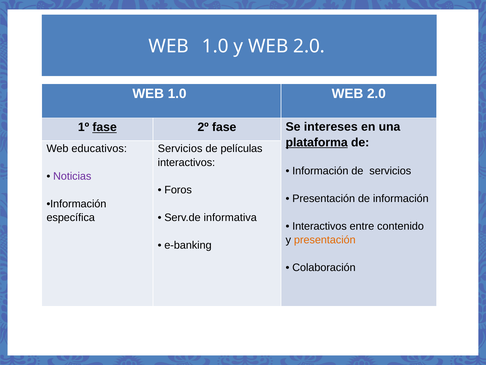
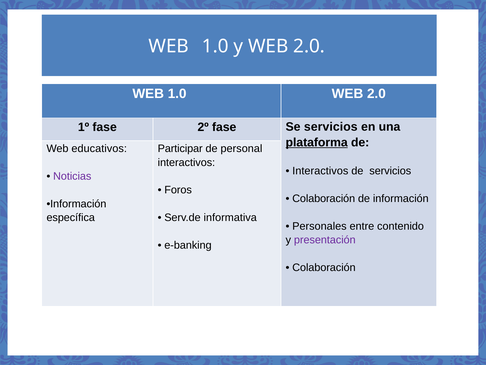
fase at (105, 127) underline: present -> none
Se intereses: intereses -> servicios
Servicios at (180, 148): Servicios -> Participar
películas: películas -> personal
Información at (320, 171): Información -> Interactivos
Presentación at (324, 198): Presentación -> Colaboración
Interactivos at (320, 226): Interactivos -> Personales
presentación at (325, 240) colour: orange -> purple
